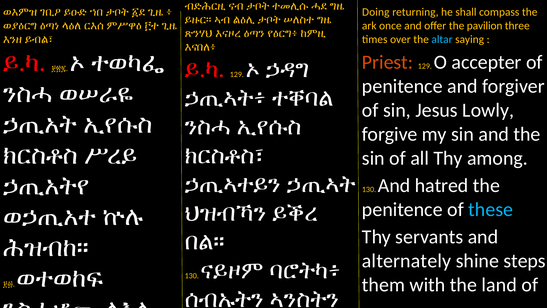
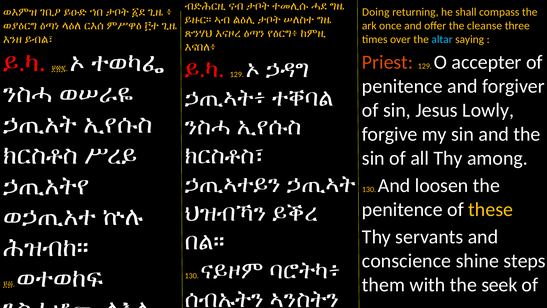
pavilion: pavilion -> cleanse
hatred: hatred -> loosen
these colour: light blue -> yellow
alternately: alternately -> conscience
land: land -> seek
